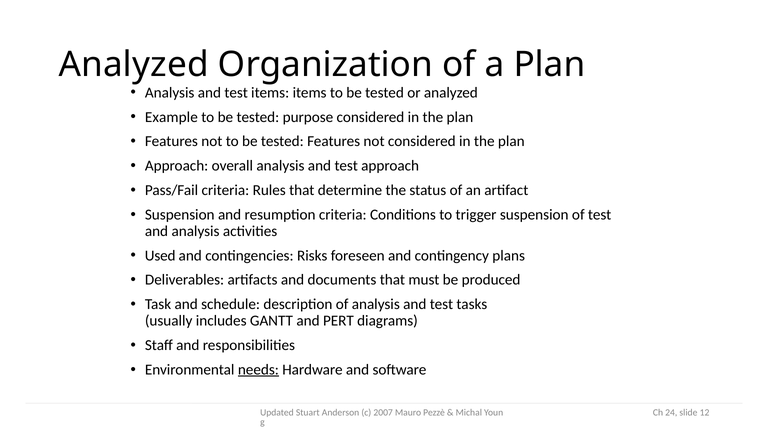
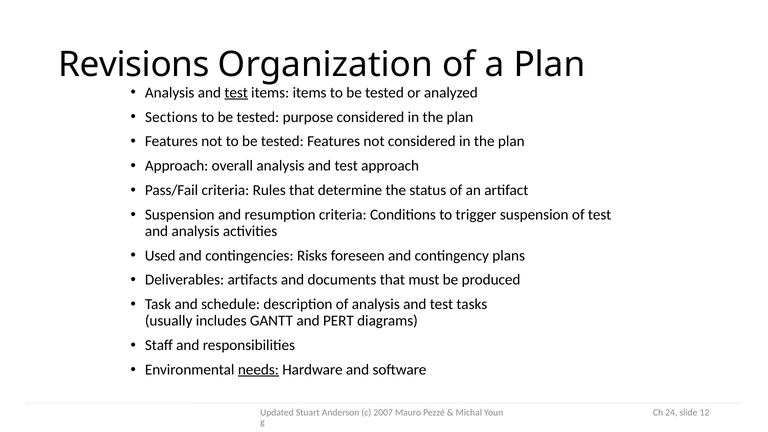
Analyzed at (134, 65): Analyzed -> Revisions
test at (236, 93) underline: none -> present
Example: Example -> Sections
